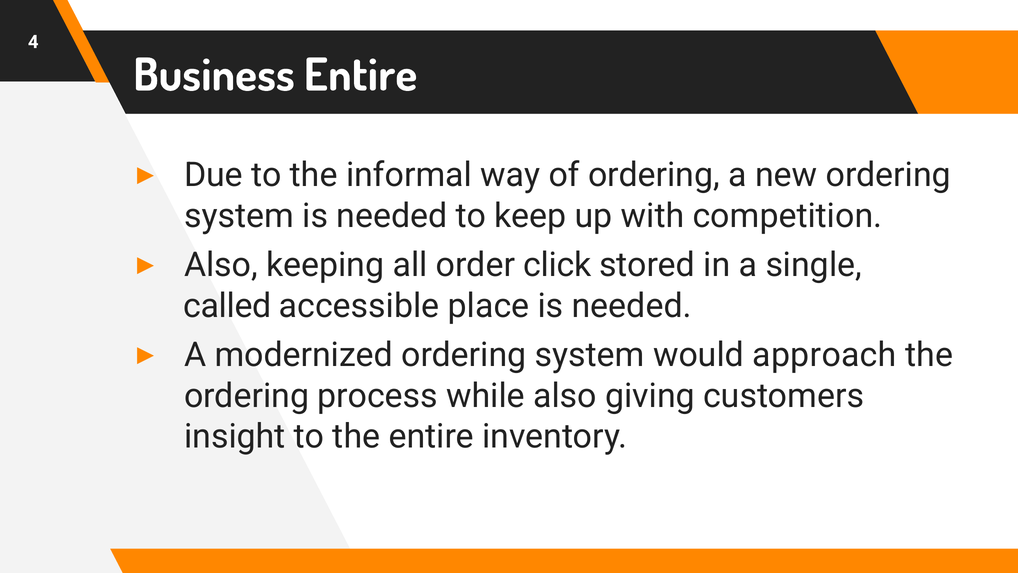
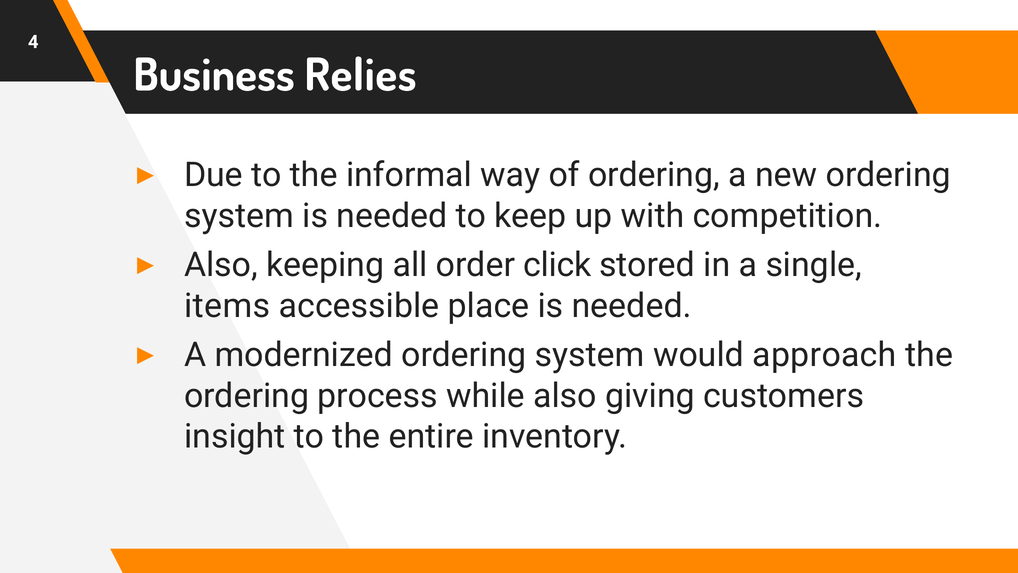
Business Entire: Entire -> Relies
called: called -> items
